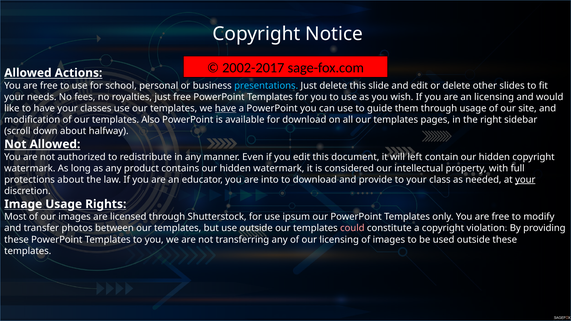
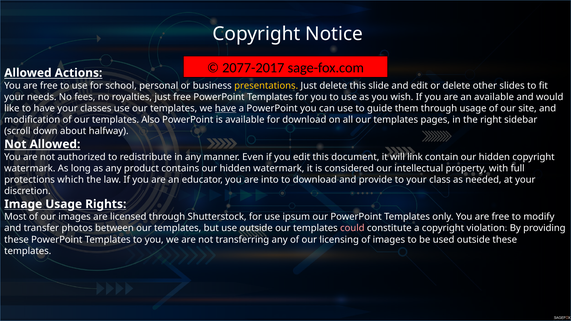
2002-2017: 2002-2017 -> 2077-2017
presentations colour: light blue -> yellow
an licensing: licensing -> available
left: left -> link
protections about: about -> which
your at (525, 180) underline: present -> none
